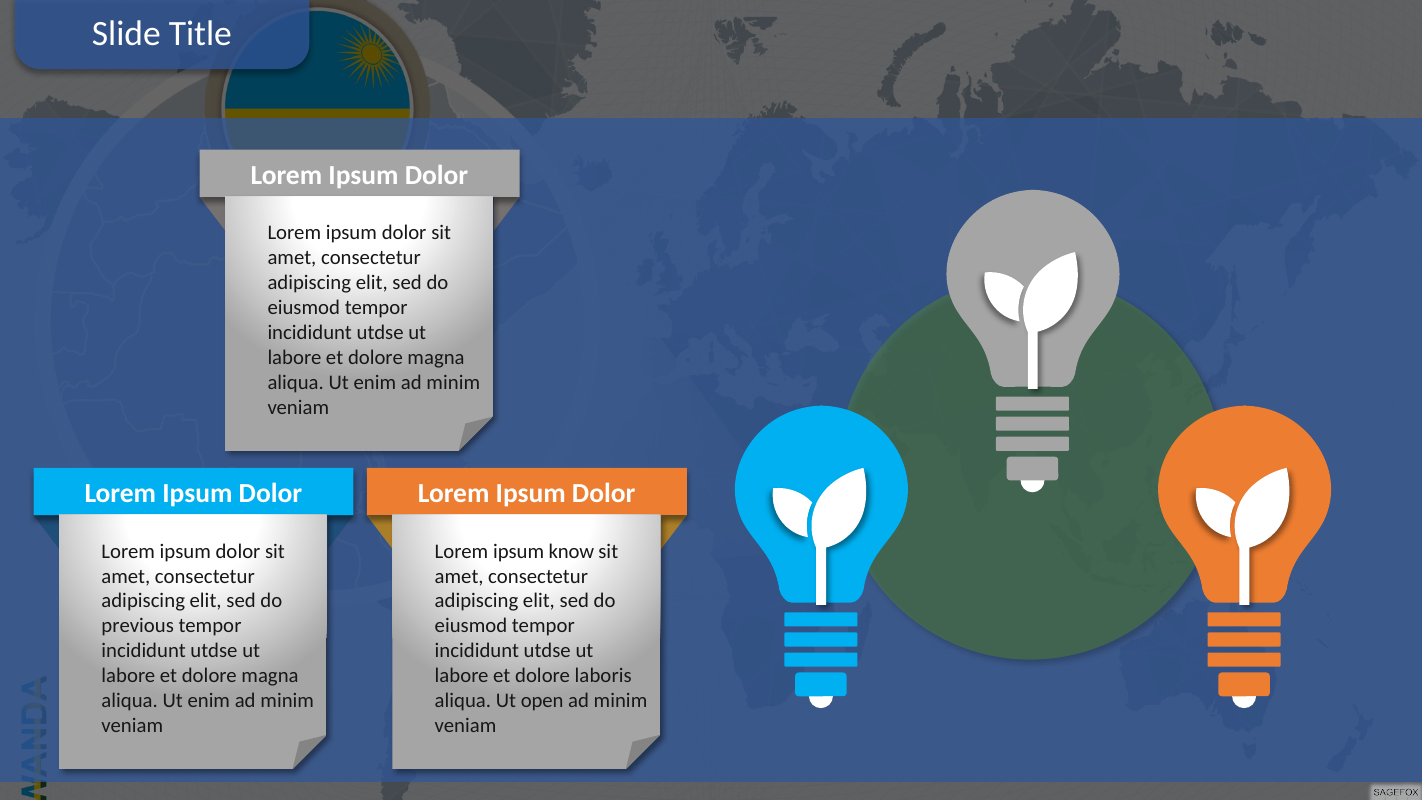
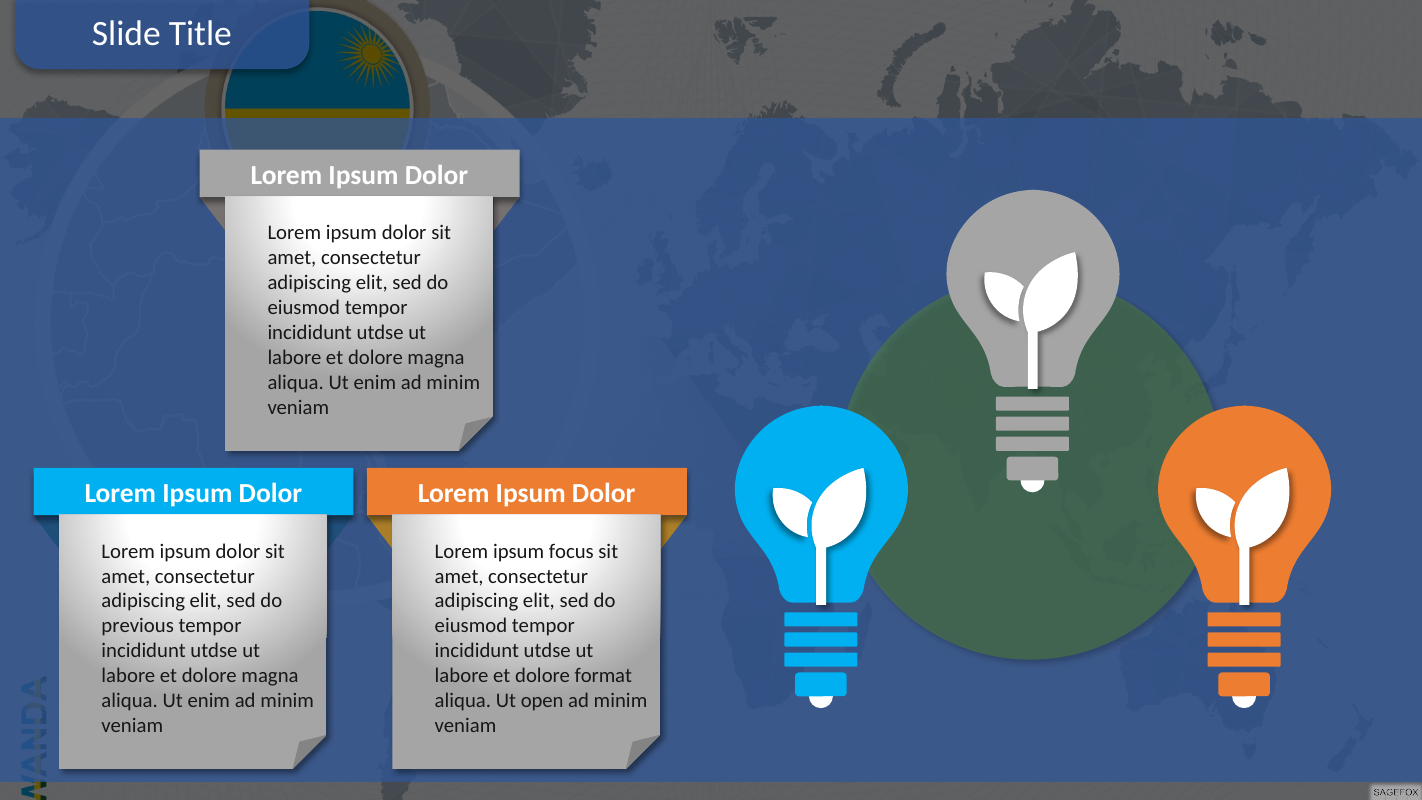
know: know -> focus
laboris: laboris -> format
